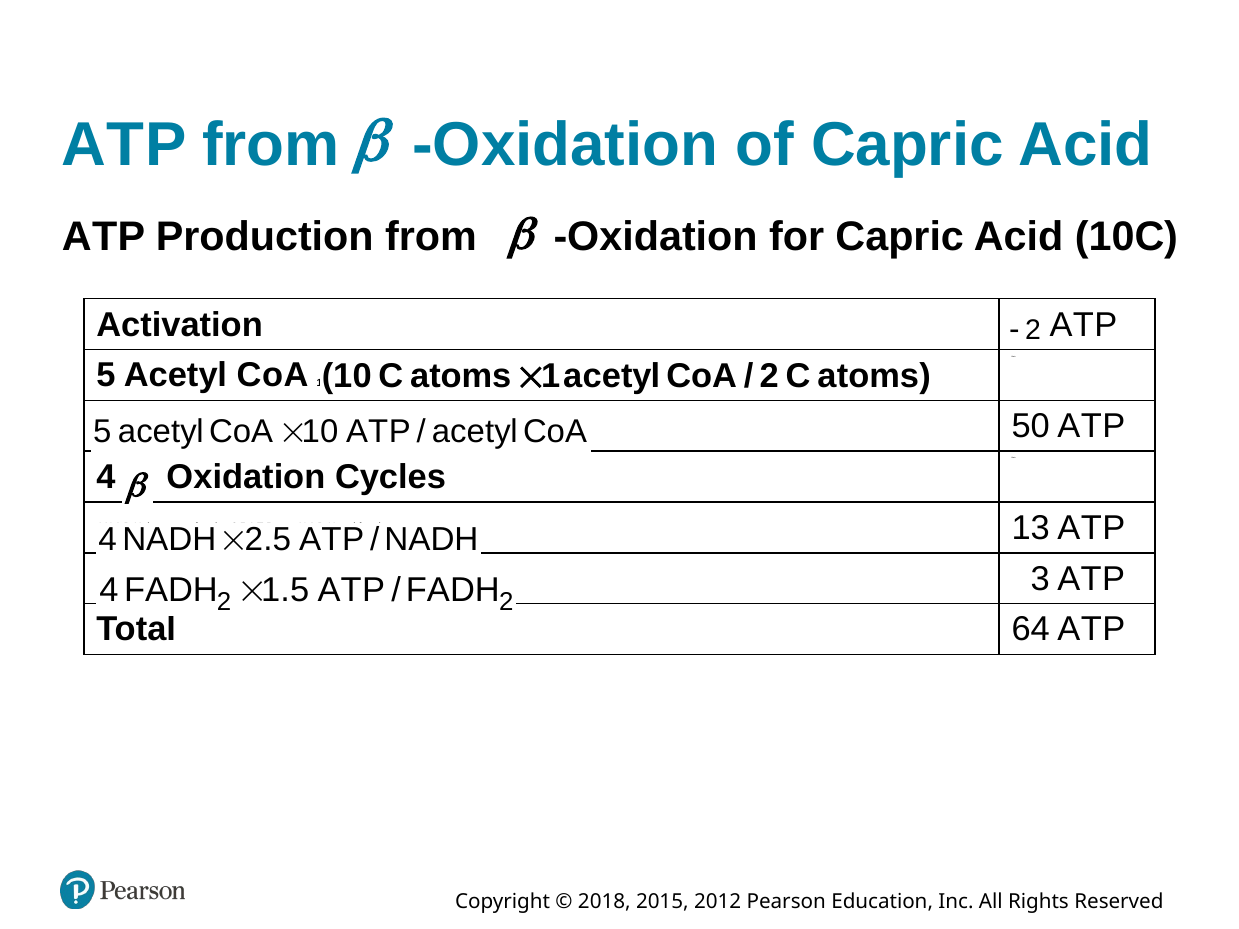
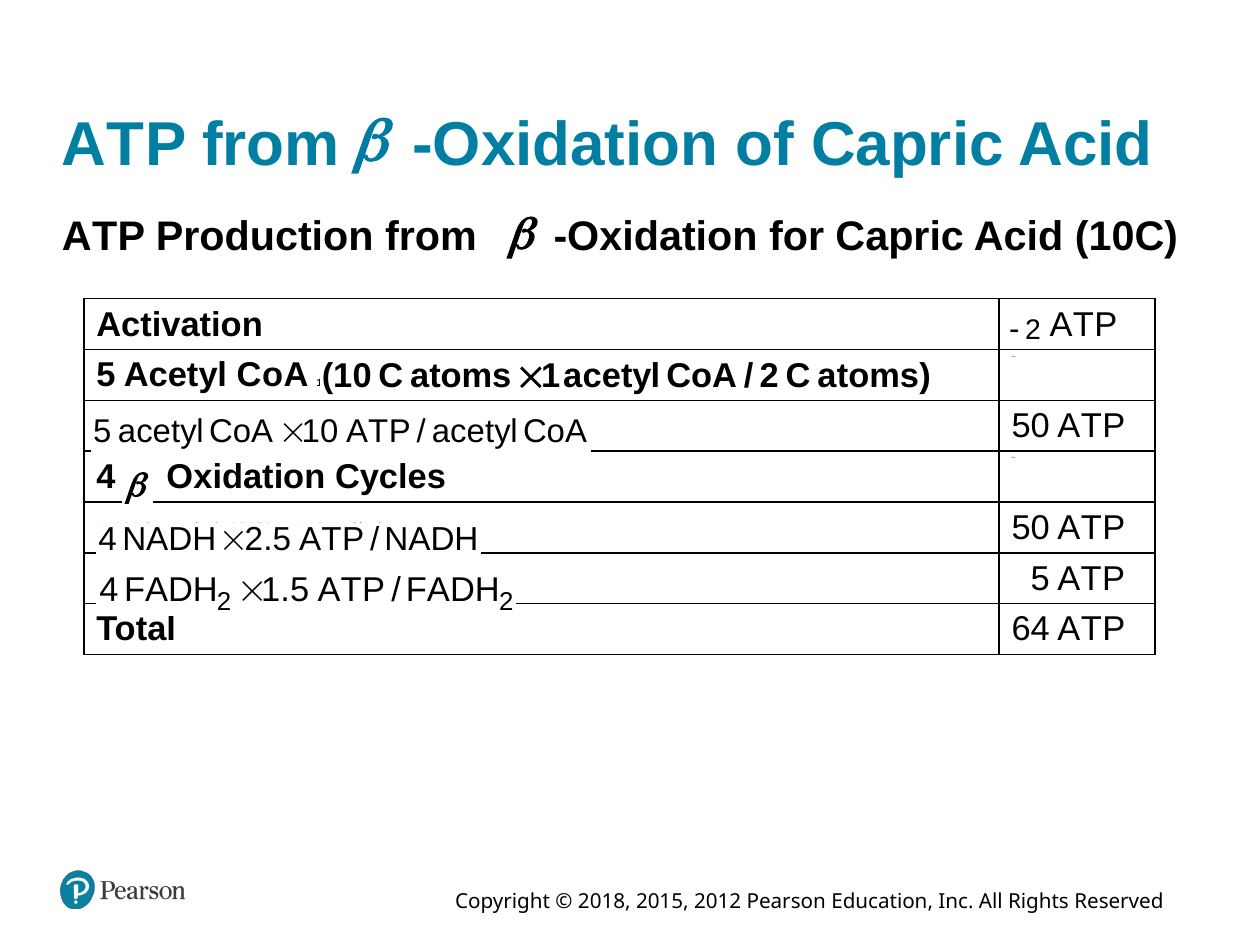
13 at (1031, 528): 13 -> 50
3 at (1040, 579): 3 -> 5
